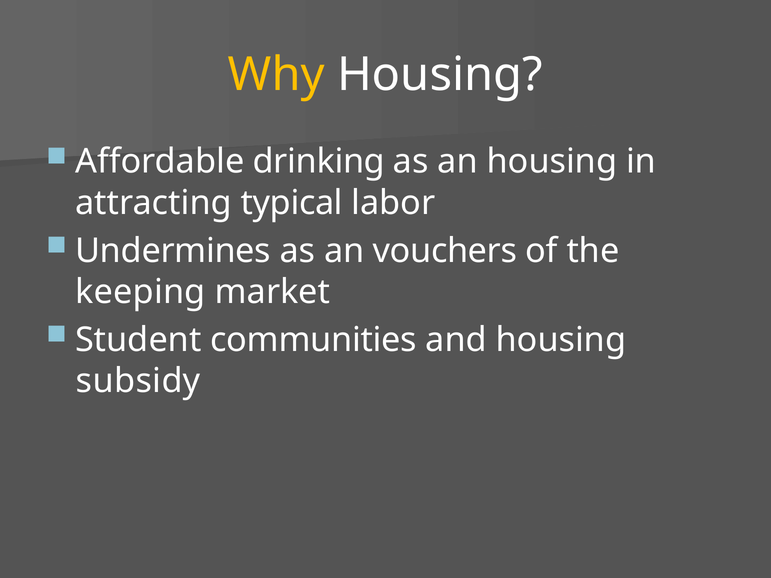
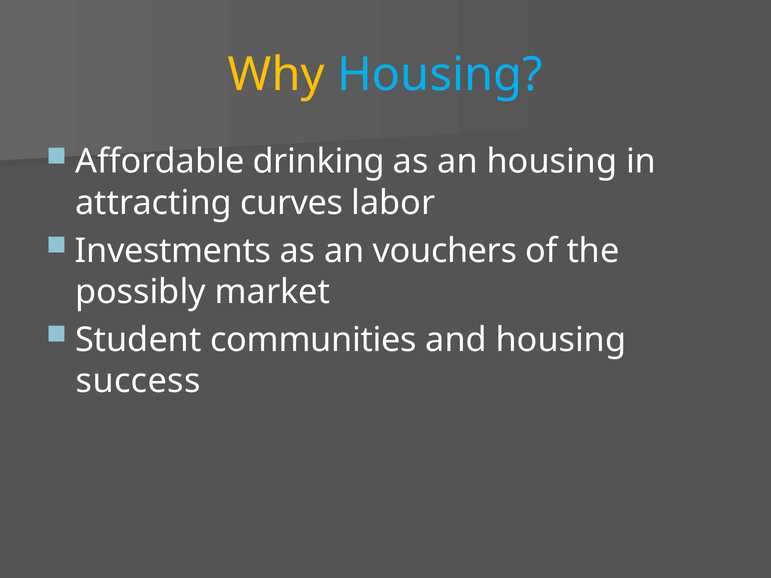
Housing at (440, 75) colour: white -> light blue
typical: typical -> curves
Undermines: Undermines -> Investments
keeping: keeping -> possibly
subsidy: subsidy -> success
